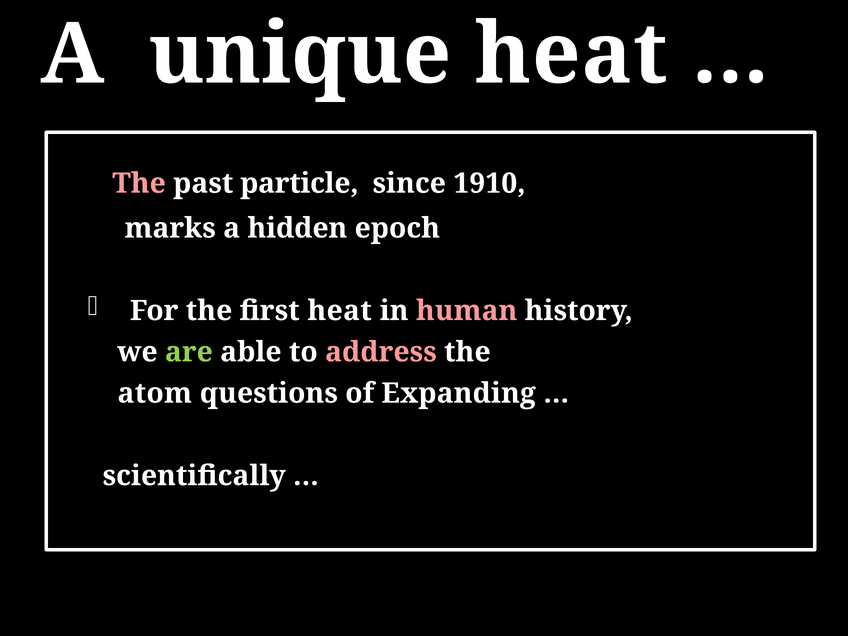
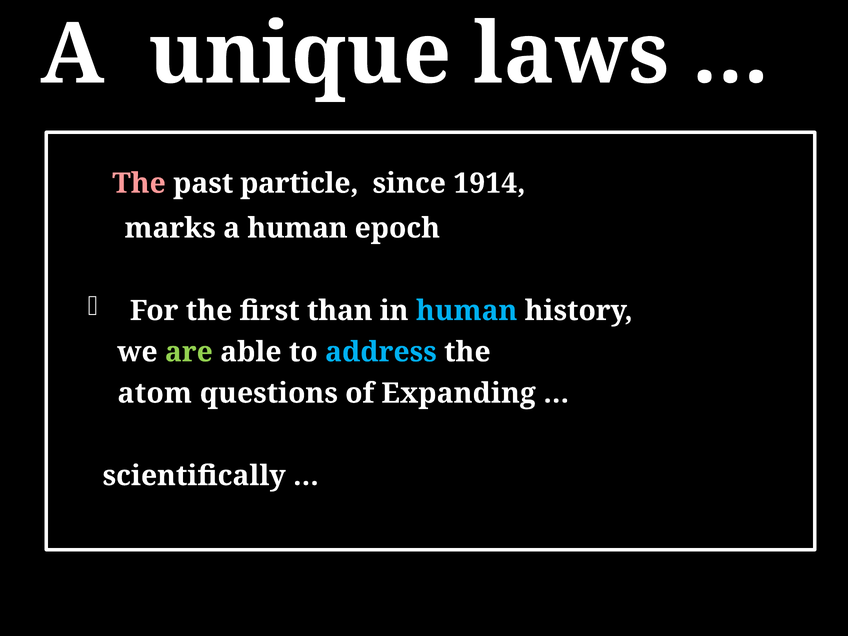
unique heat: heat -> laws
1910: 1910 -> 1914
a hidden: hidden -> human
first heat: heat -> than
human at (467, 311) colour: pink -> light blue
address colour: pink -> light blue
